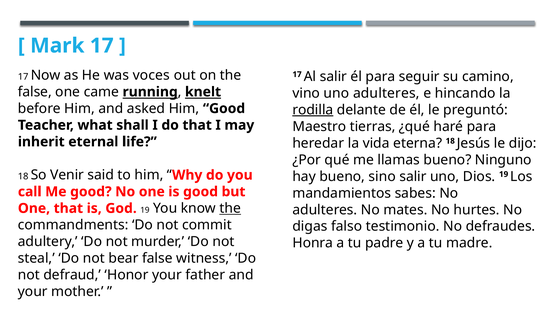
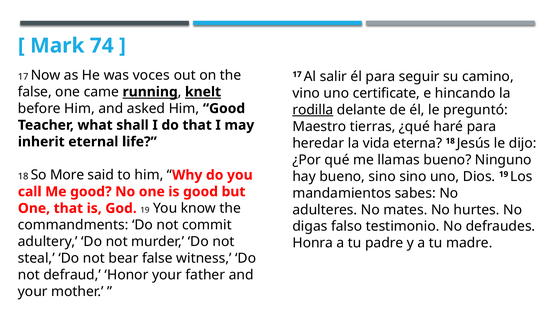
Mark 17: 17 -> 74
uno adulteres: adulteres -> certificate
sino salir: salir -> sino
Venir: Venir -> More
the at (230, 208) underline: present -> none
